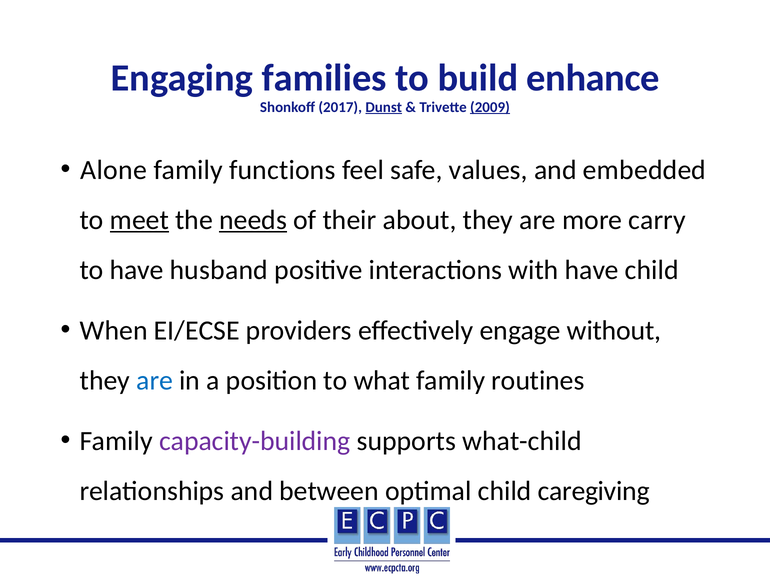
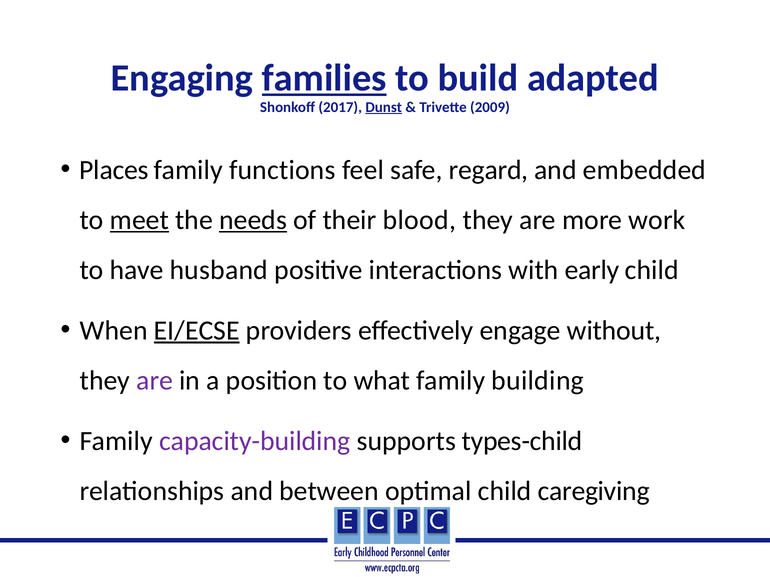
families underline: none -> present
enhance: enhance -> adapted
2009 underline: present -> none
Alone: Alone -> Places
values: values -> regard
about: about -> blood
carry: carry -> work
with have: have -> early
EI/ECSE underline: none -> present
are at (155, 381) colour: blue -> purple
routines: routines -> building
what-child: what-child -> types-child
